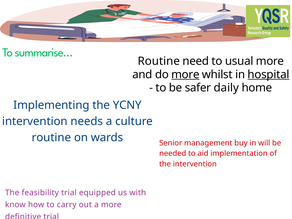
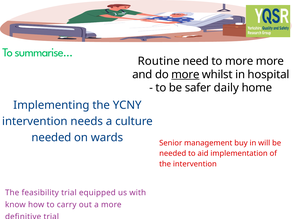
to usual: usual -> more
hospital underline: present -> none
routine at (51, 138): routine -> needed
